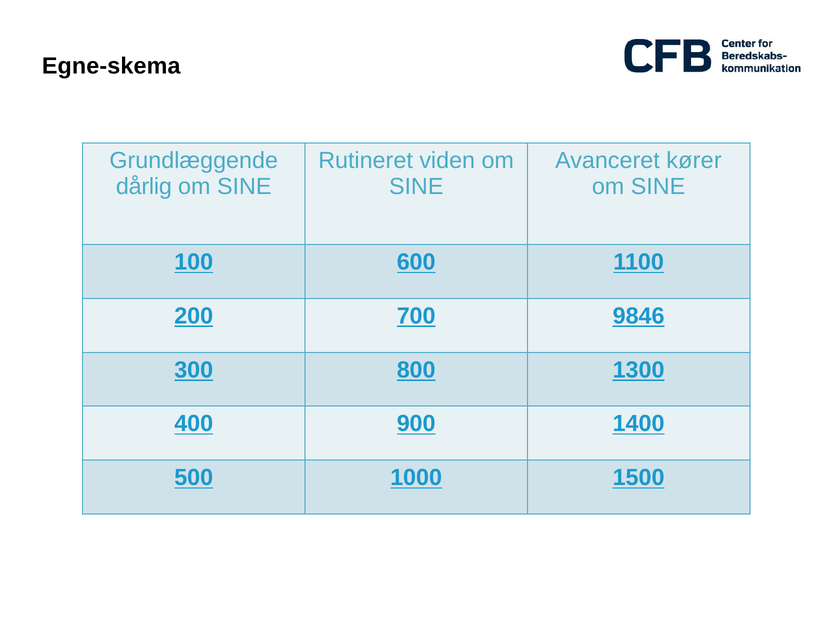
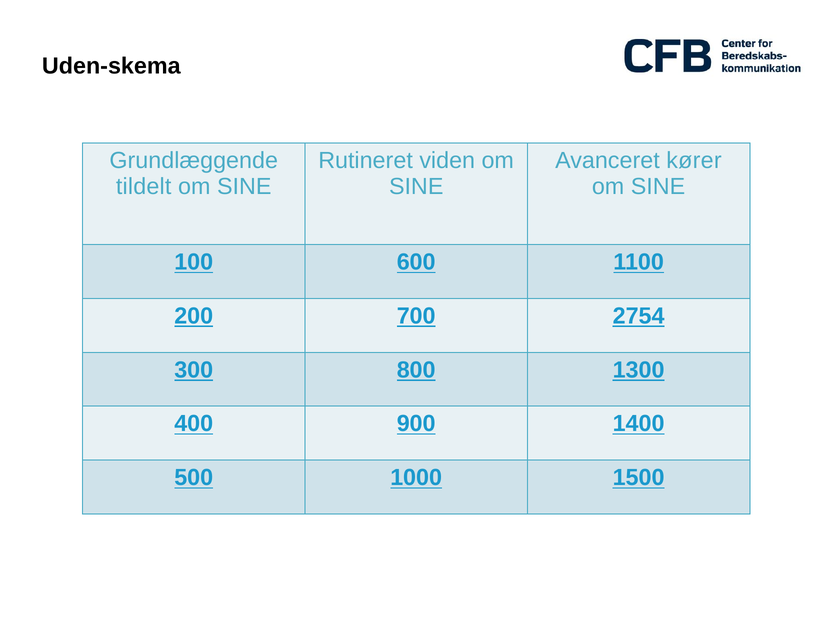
Egne-skema: Egne-skema -> Uden-skema
dårlig: dårlig -> tildelt
9846: 9846 -> 2754
